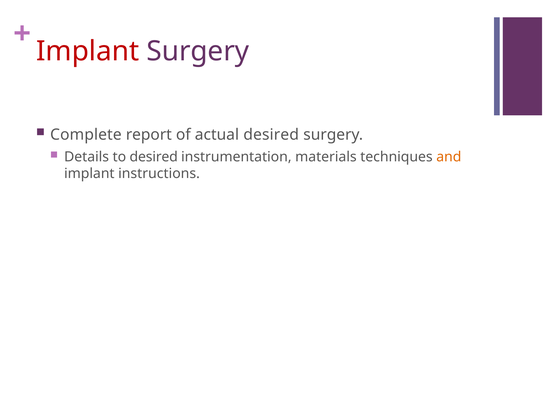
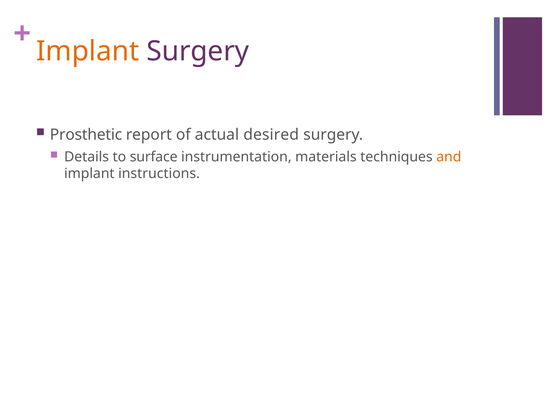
Implant at (88, 51) colour: red -> orange
Complete: Complete -> Prosthetic
to desired: desired -> surface
